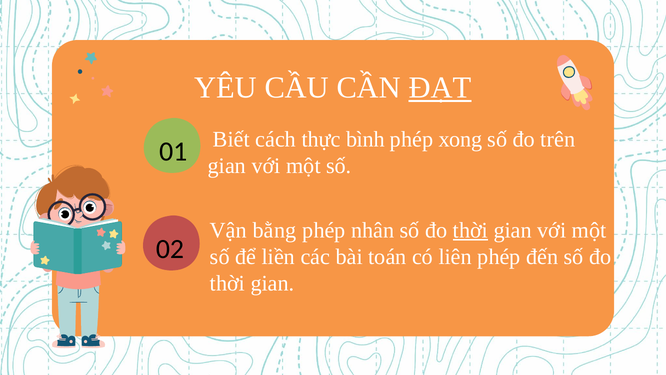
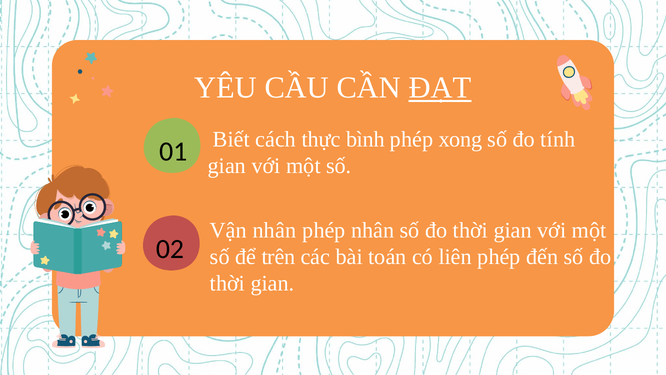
trên: trên -> tính
Vận bằng: bằng -> nhân
thời at (470, 230) underline: present -> none
liền: liền -> trên
